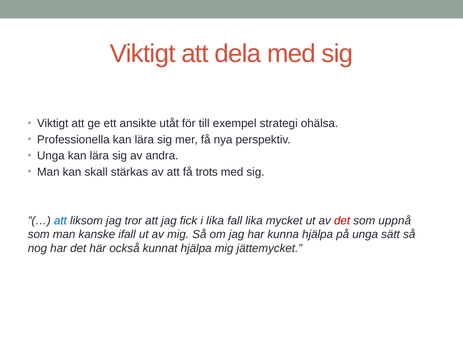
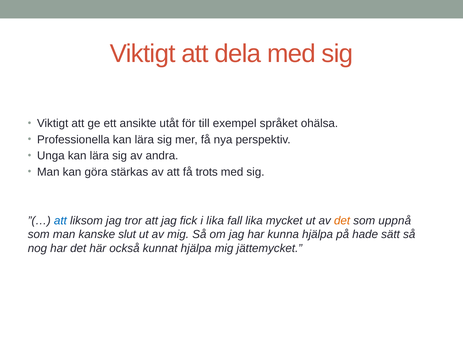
strategi: strategi -> språket
skall: skall -> göra
det at (342, 221) colour: red -> orange
ifall: ifall -> slut
på unga: unga -> hade
